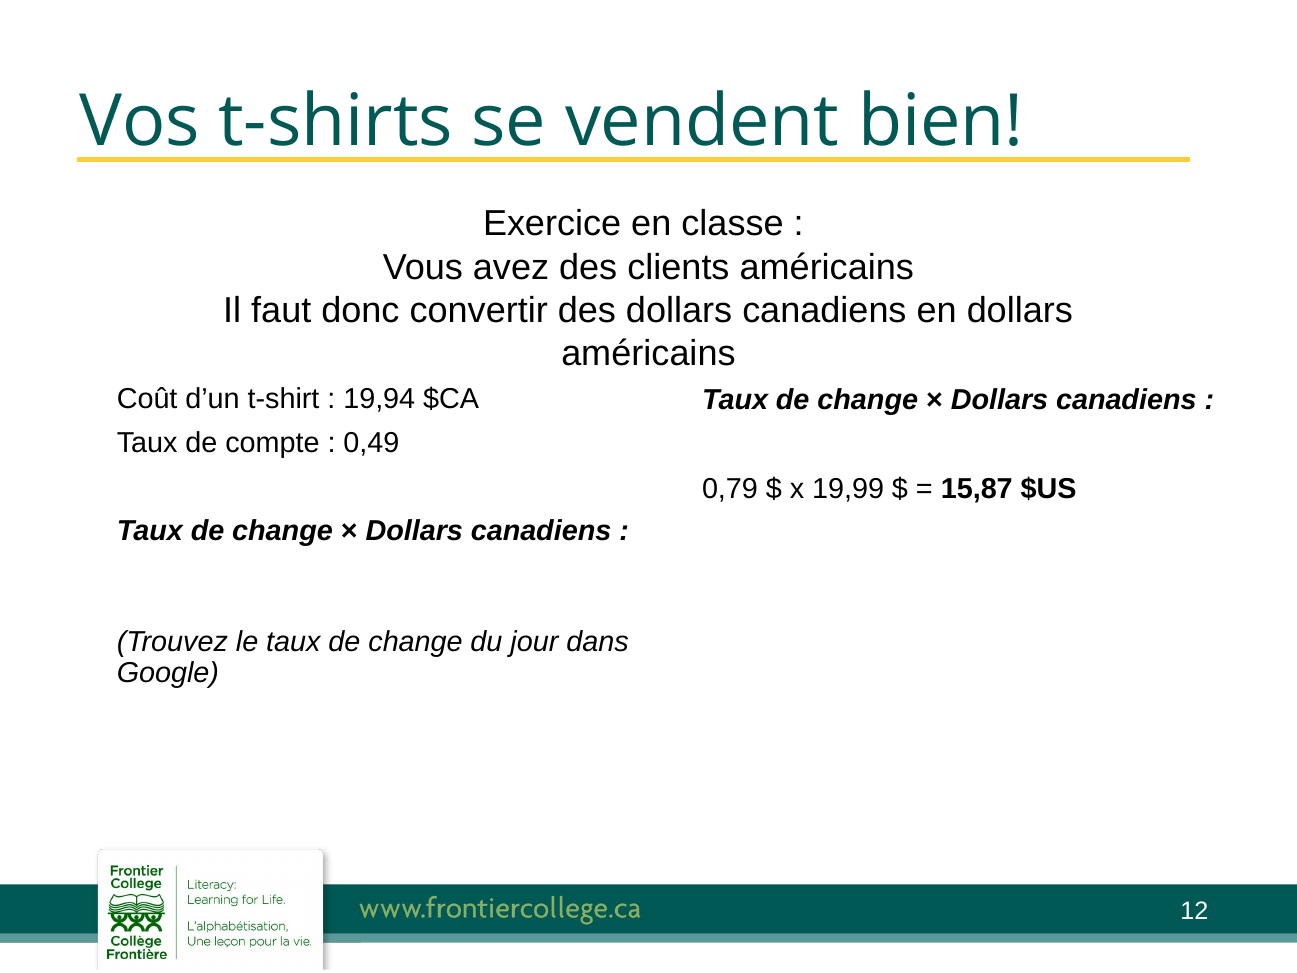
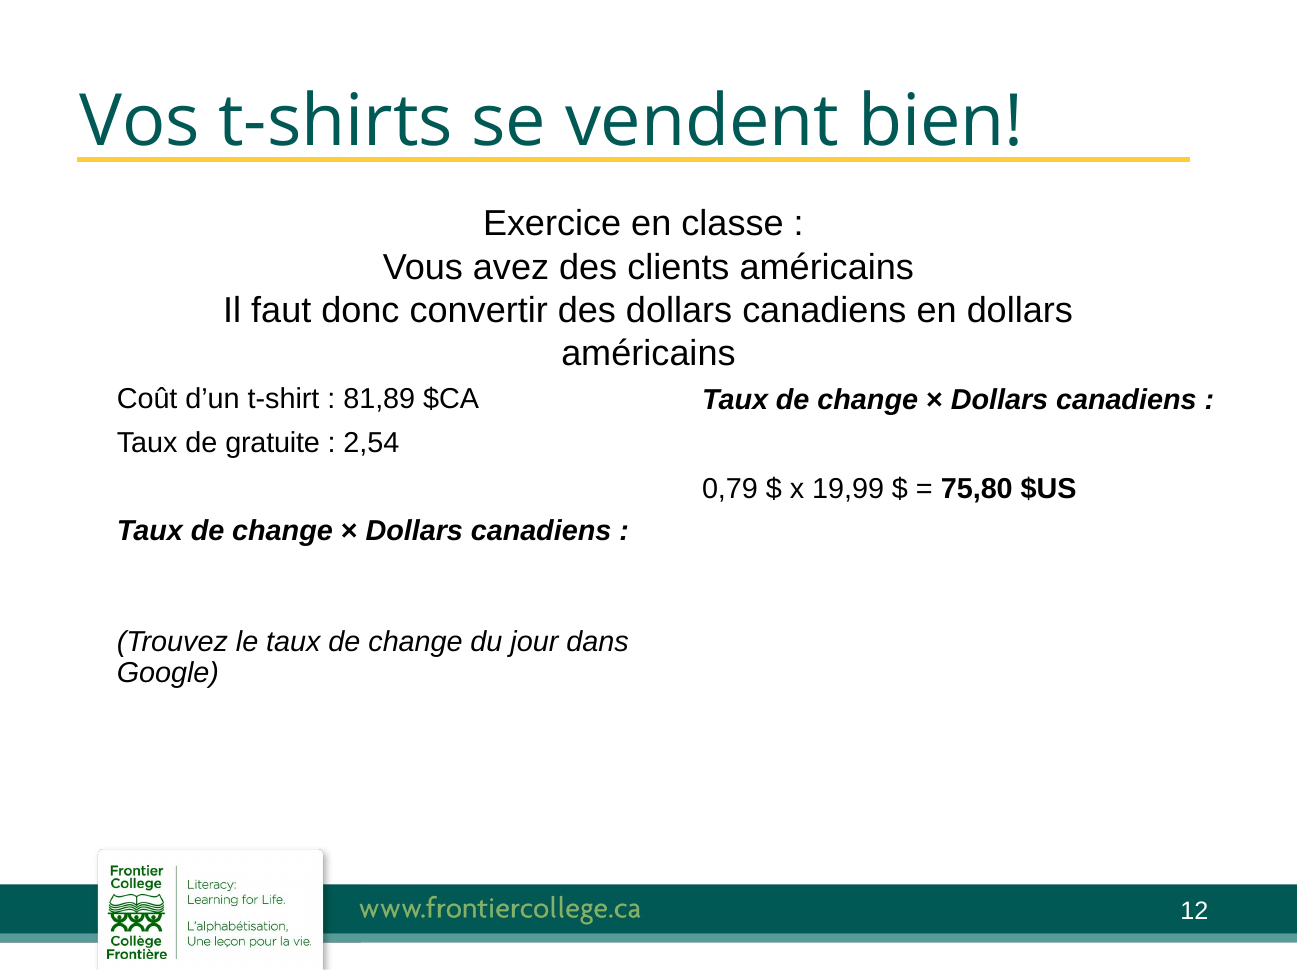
19,94: 19,94 -> 81,89
compte: compte -> gratuite
0,49: 0,49 -> 2,54
15,87: 15,87 -> 75,80
